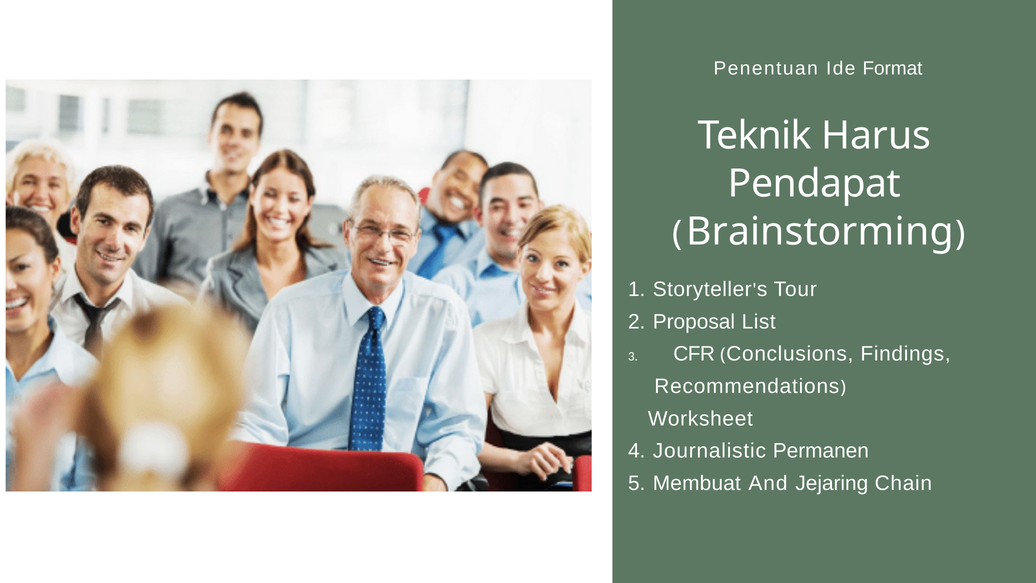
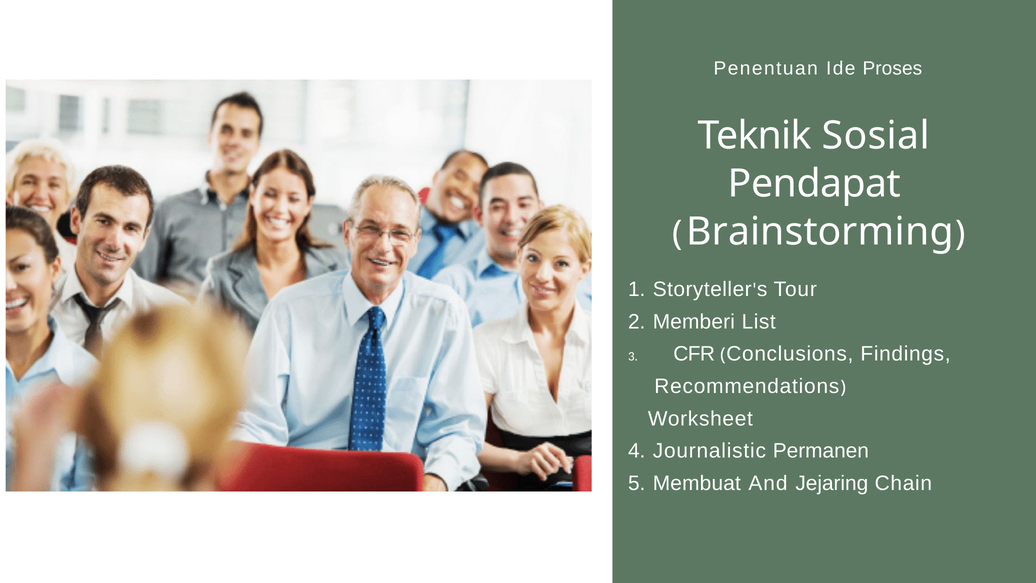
Format: Format -> Proses
Harus: Harus -> Sosial
Proposal: Proposal -> Memberi
